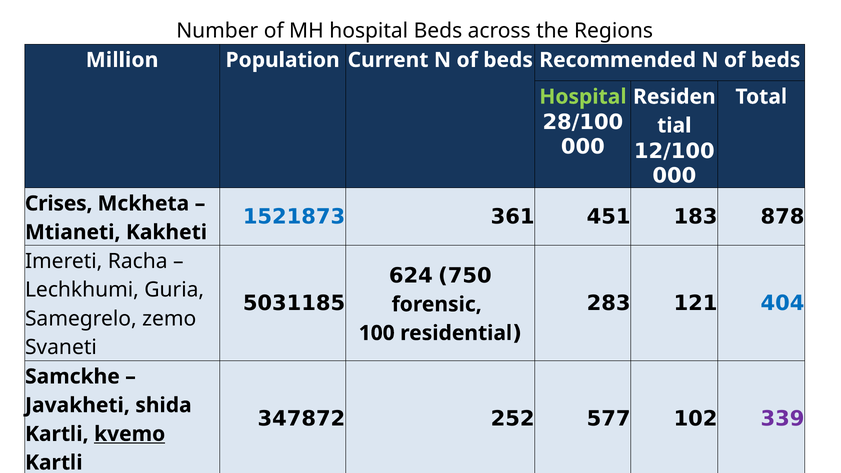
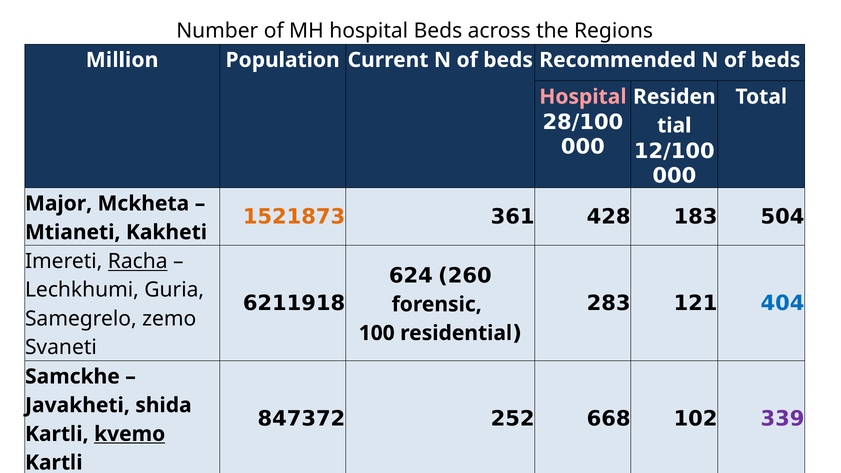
Hospital at (583, 97) colour: light green -> pink
Crises: Crises -> Major
1521873 colour: blue -> orange
451: 451 -> 428
878: 878 -> 504
Racha underline: none -> present
750: 750 -> 260
5031185: 5031185 -> 6211918
347872: 347872 -> 847372
577: 577 -> 668
